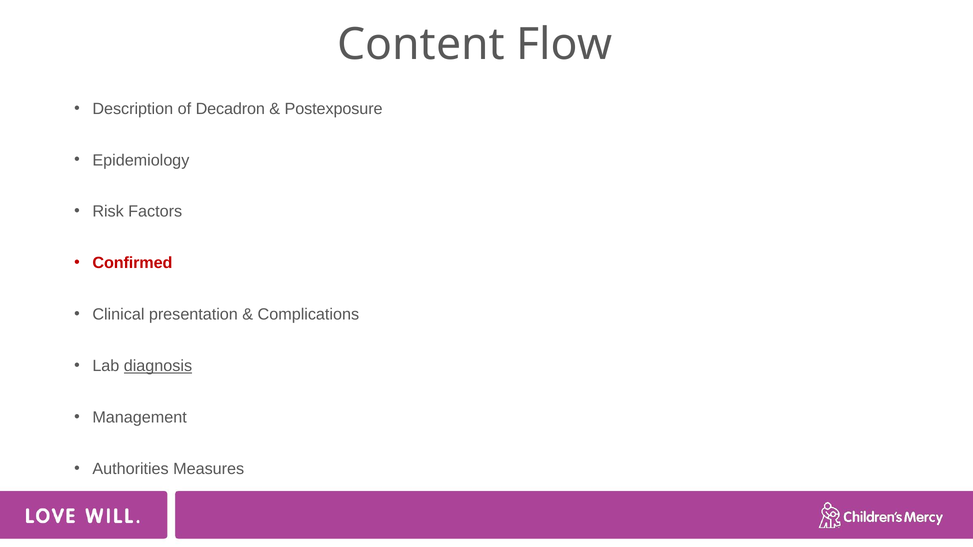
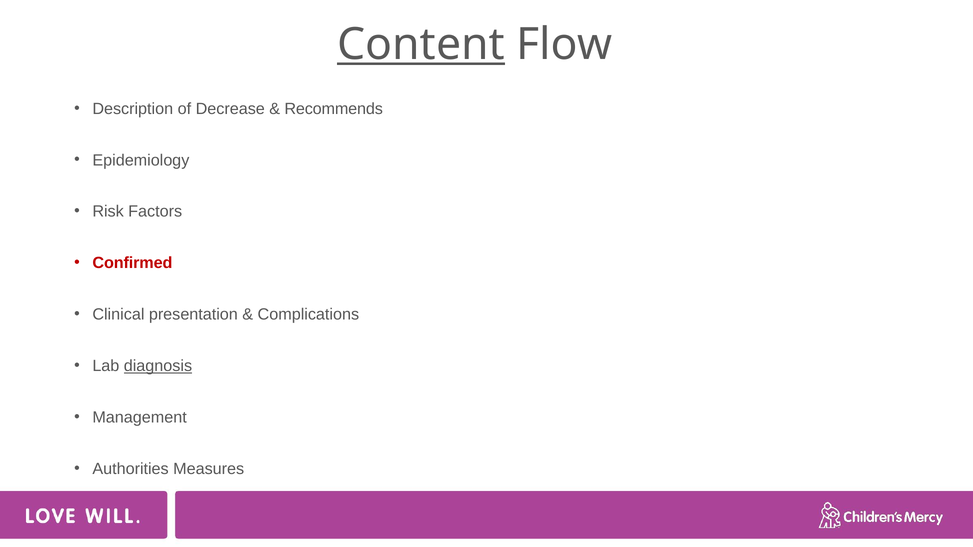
Content underline: none -> present
Decadron: Decadron -> Decrease
Postexposure: Postexposure -> Recommends
